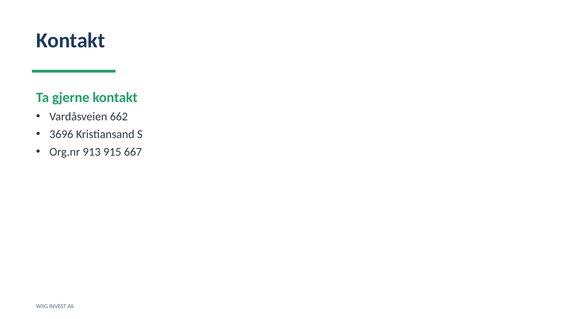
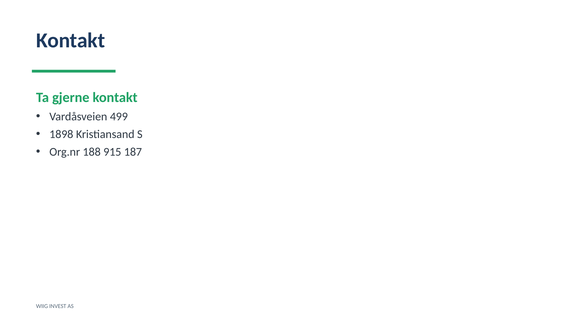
662: 662 -> 499
3696: 3696 -> 1898
913: 913 -> 188
667: 667 -> 187
